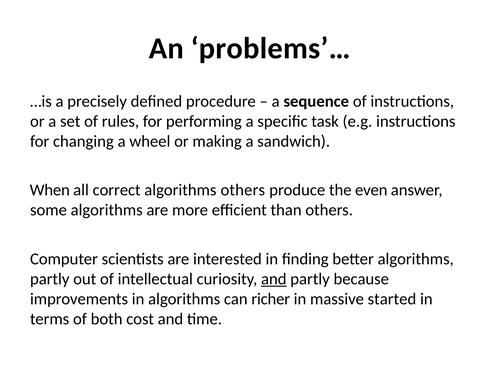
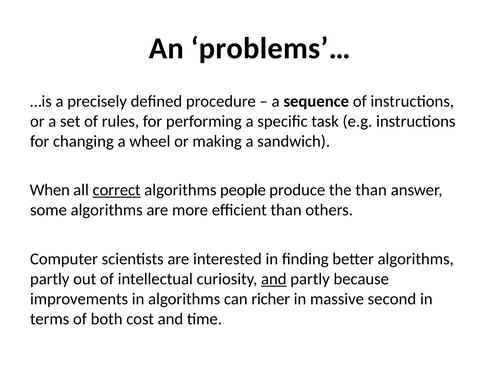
correct underline: none -> present
algorithms others: others -> people
the even: even -> than
started: started -> second
